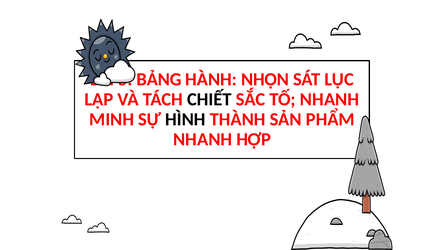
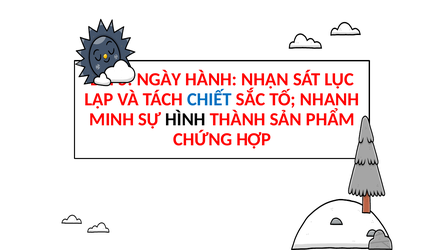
BẢNG: BẢNG -> NGÀY
NHỌN: NHỌN -> NHẬN
CHIẾT colour: black -> blue
NHANH at (203, 139): NHANH -> CHỨNG
